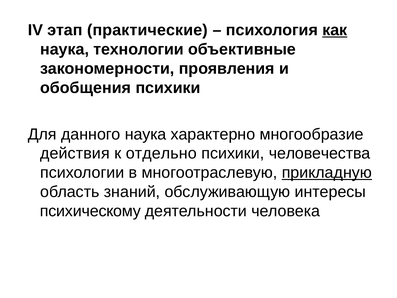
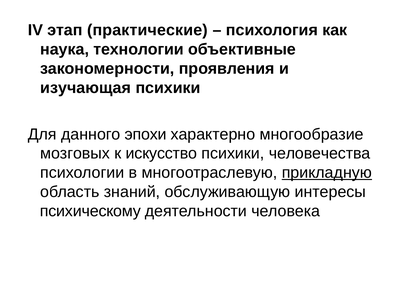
как underline: present -> none
обобщения: обобщения -> изучающая
данного наука: наука -> эпохи
действия: действия -> мозговых
отдельно: отдельно -> искусство
